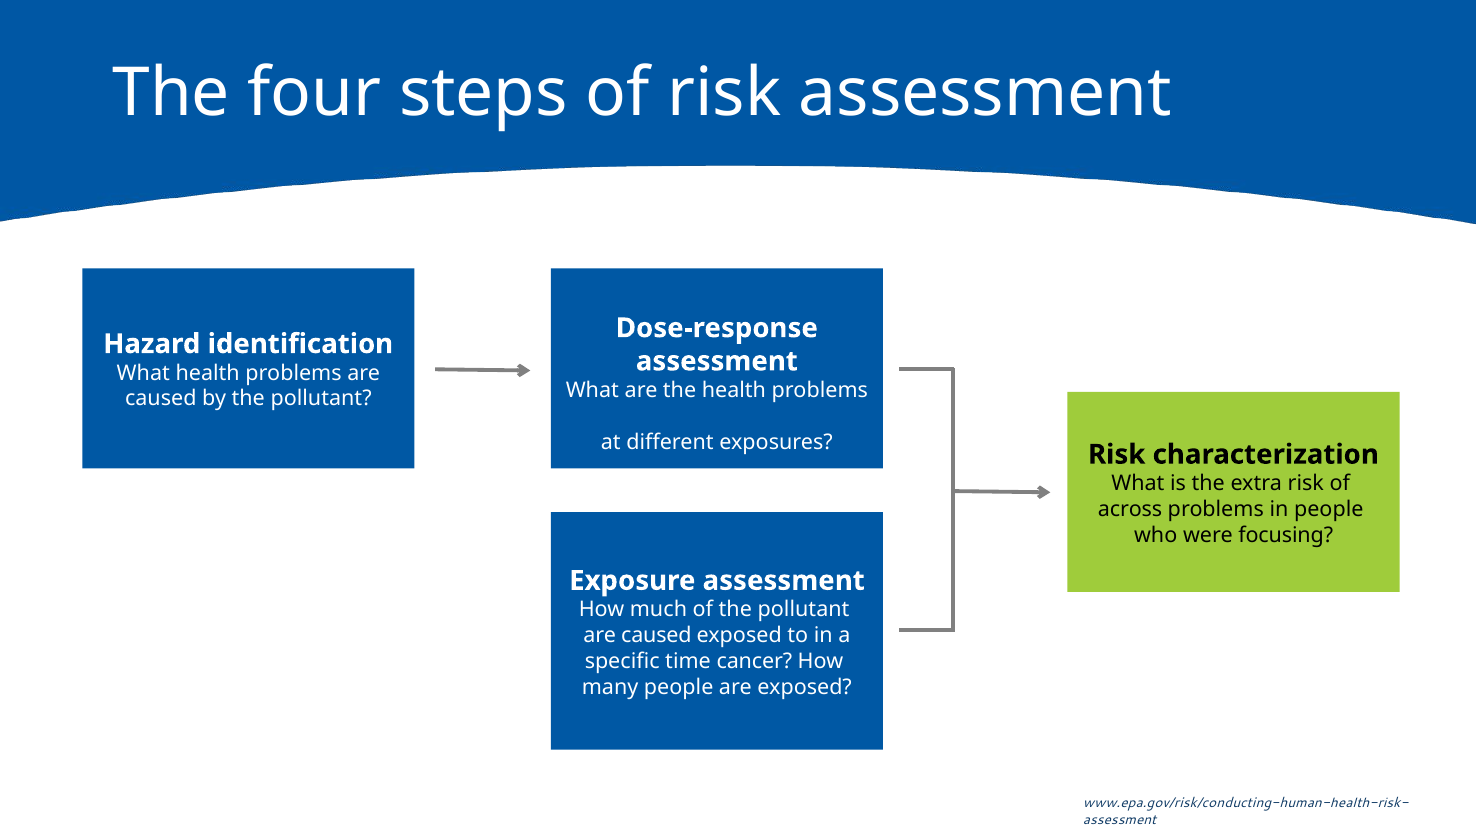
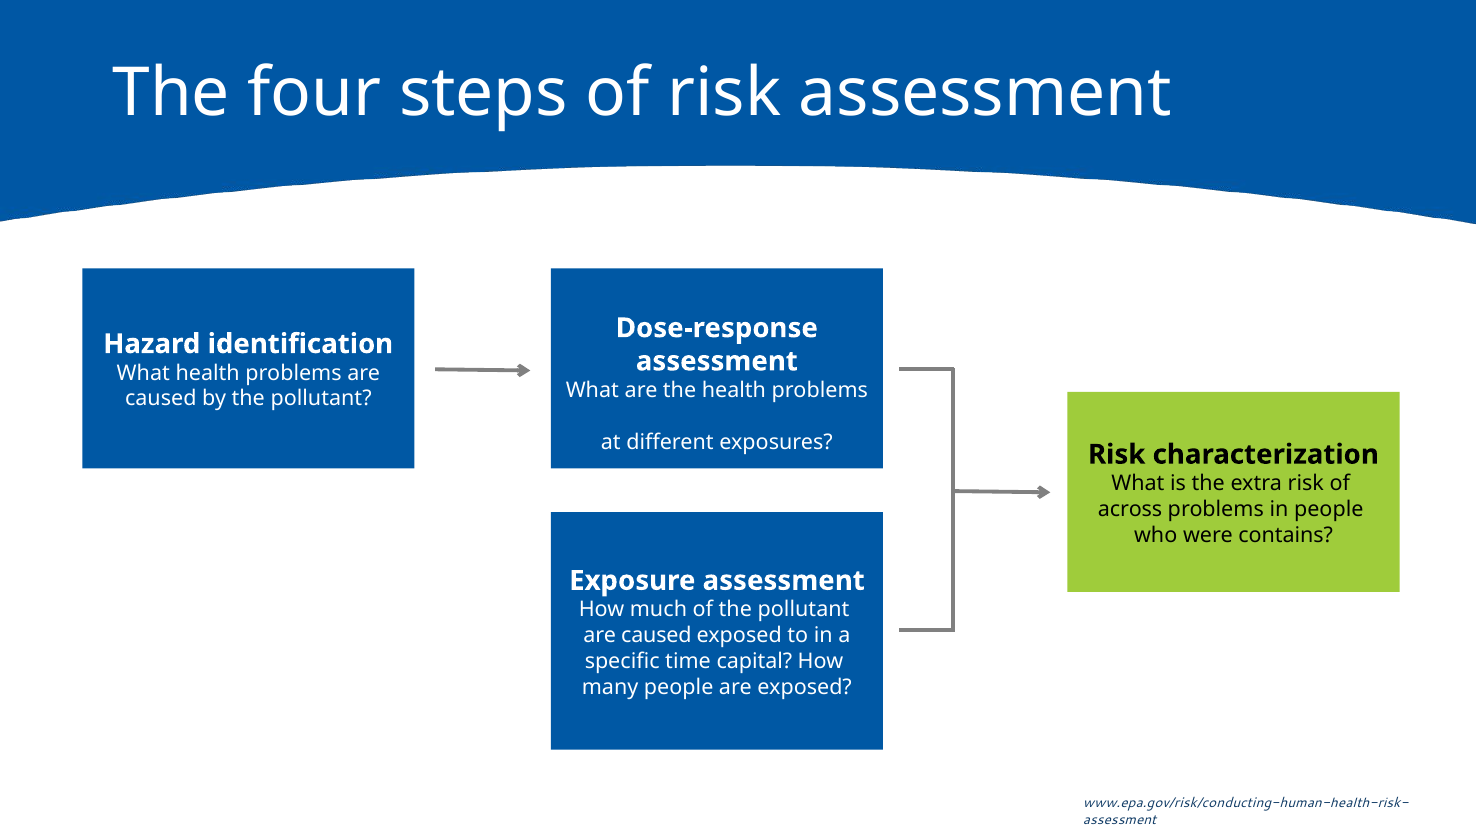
focusing: focusing -> contains
cancer: cancer -> capital
